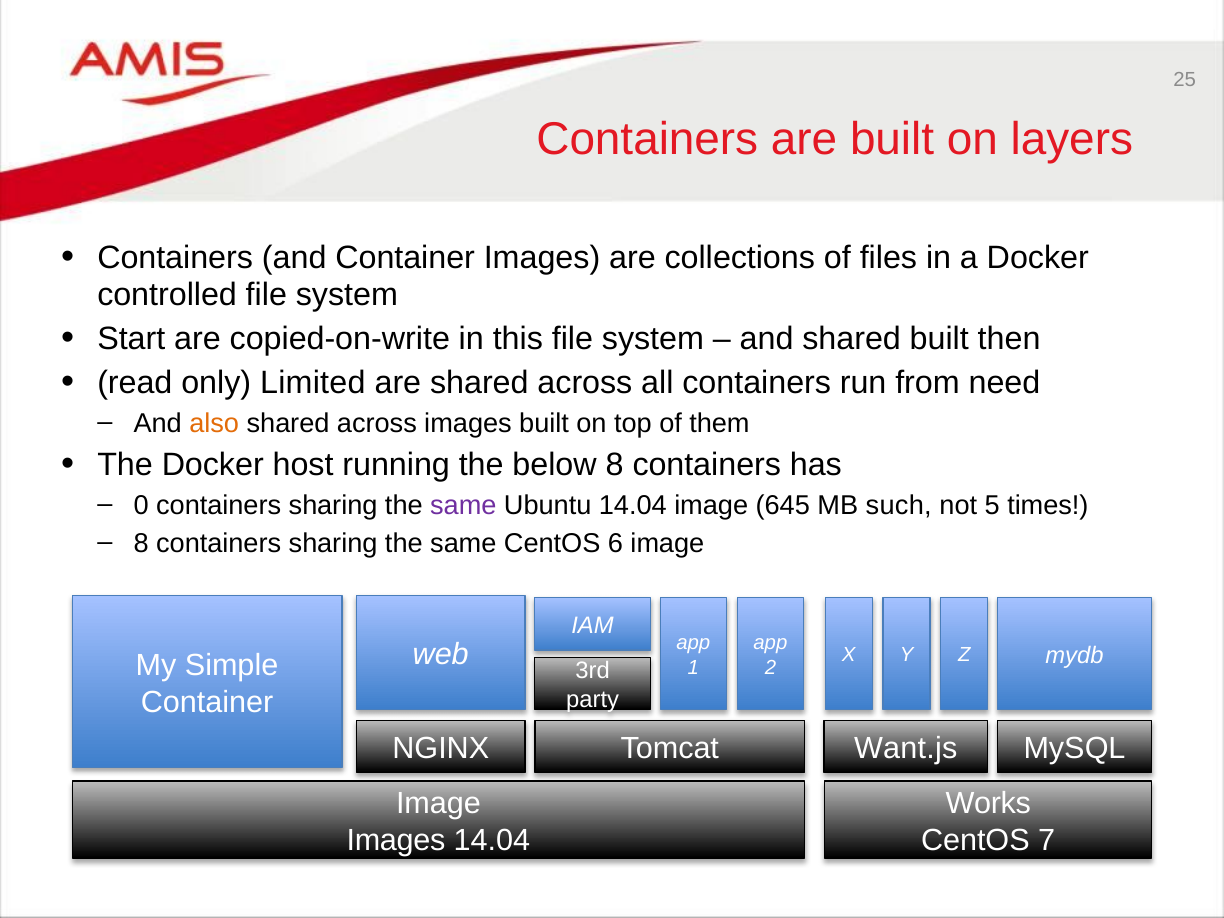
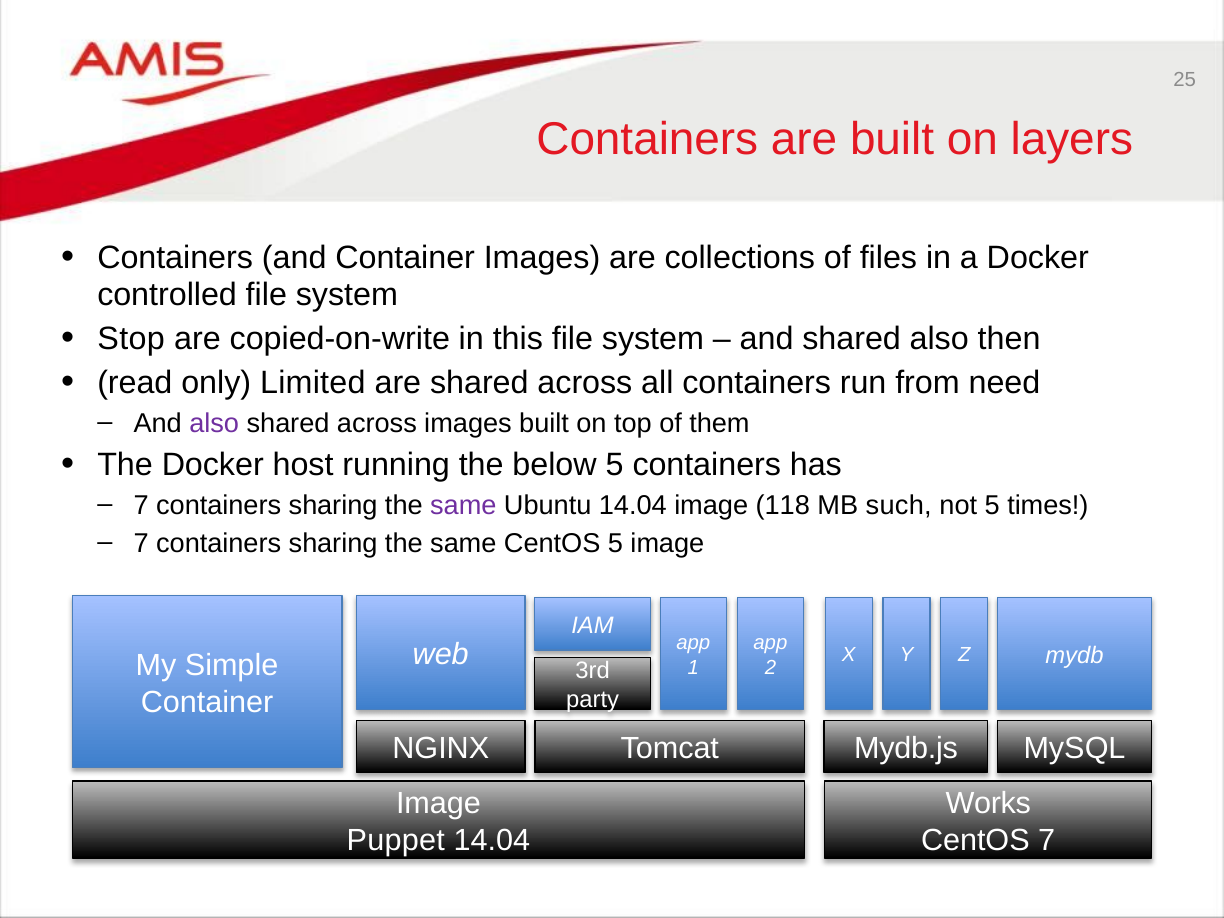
Start: Start -> Stop
shared built: built -> also
also at (214, 423) colour: orange -> purple
below 8: 8 -> 5
0 at (141, 505): 0 -> 7
645: 645 -> 118
8 at (141, 543): 8 -> 7
CentOS 6: 6 -> 5
Want.js: Want.js -> Mydb.js
Images at (396, 840): Images -> Puppet
